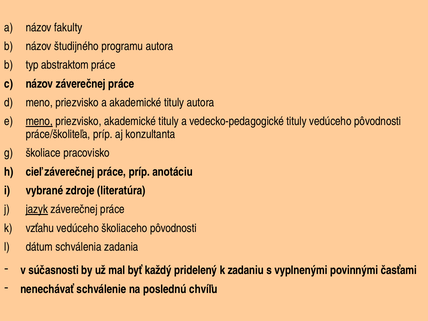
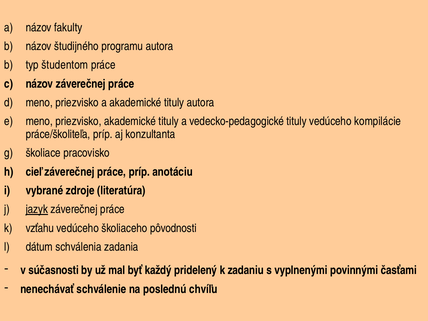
abstraktom: abstraktom -> študentom
meno at (39, 121) underline: present -> none
vedúceho pôvodnosti: pôvodnosti -> kompilácie
